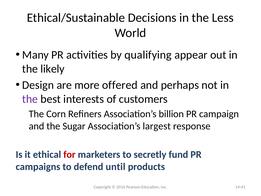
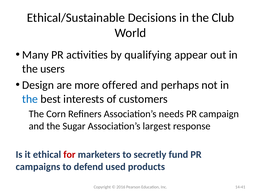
Less: Less -> Club
likely: likely -> users
the at (30, 99) colour: purple -> blue
billion: billion -> needs
until: until -> used
